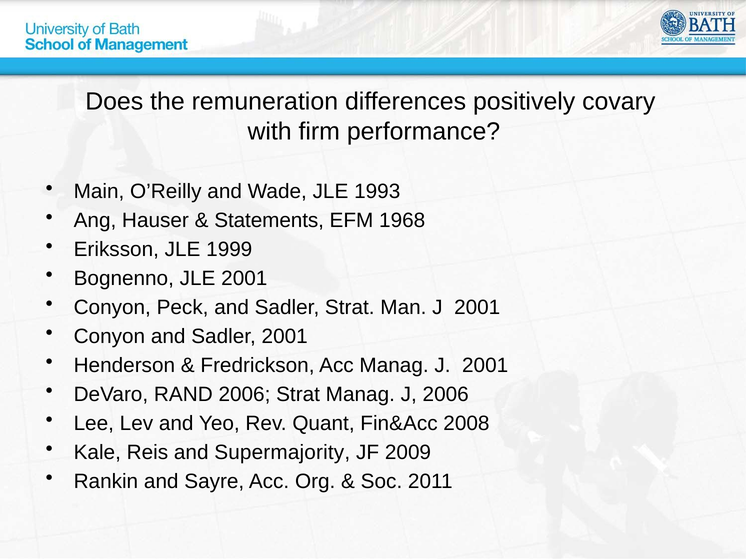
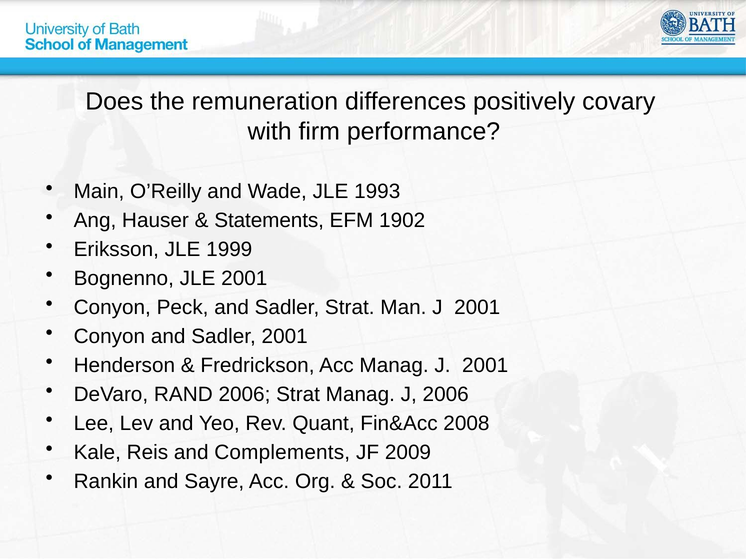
1968: 1968 -> 1902
Supermajority: Supermajority -> Complements
